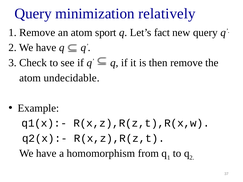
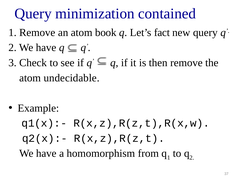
relatively: relatively -> contained
sport: sport -> book
